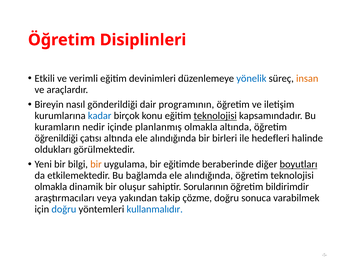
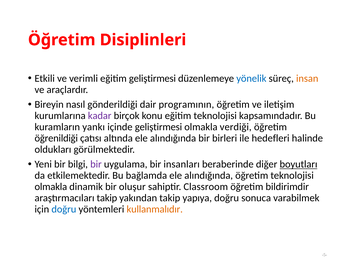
eğitim devinimleri: devinimleri -> geliştirmesi
kadar colour: blue -> purple
teknolojisi at (215, 115) underline: present -> none
nedir: nedir -> yankı
içinde planlanmış: planlanmış -> geliştirmesi
olmakla altında: altında -> verdiği
bir at (96, 164) colour: orange -> purple
eğitimde: eğitimde -> insanları
Sorularının: Sorularının -> Classroom
araştırmacıları veya: veya -> takip
çözme: çözme -> yapıya
kullanmalıdır colour: blue -> orange
